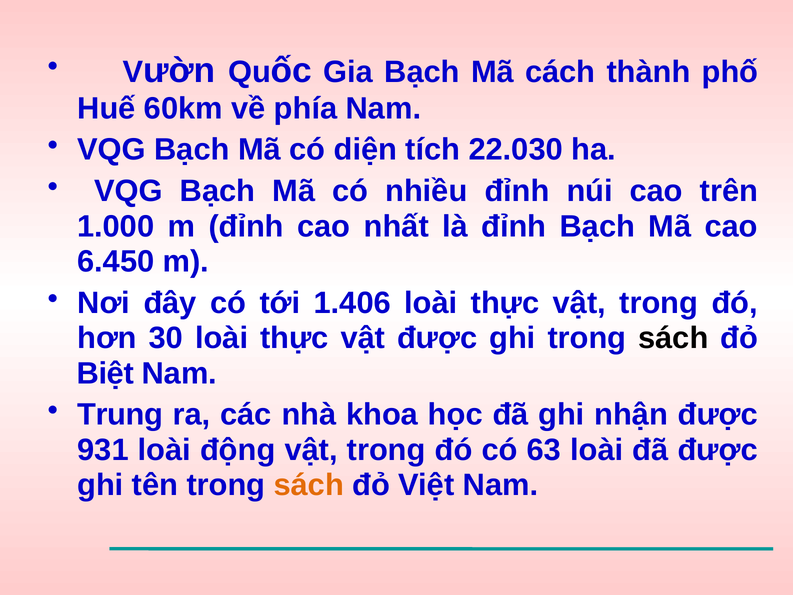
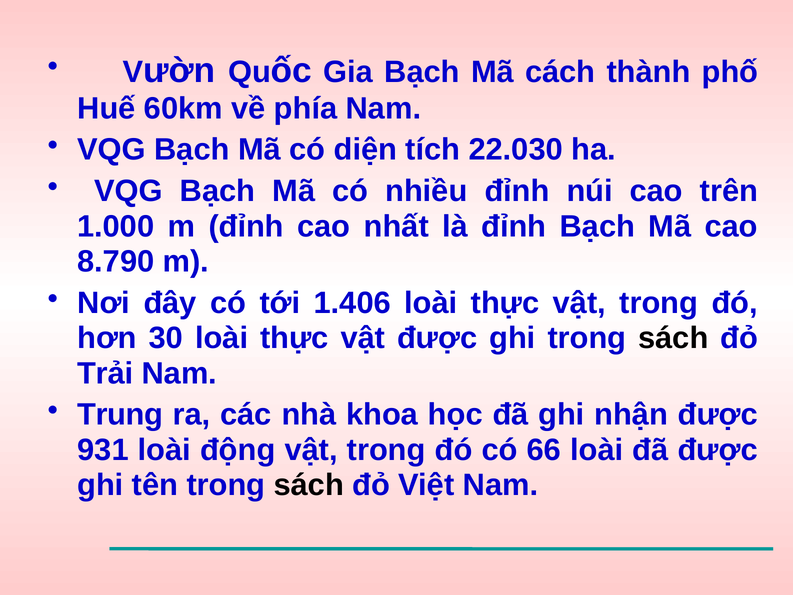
6.450: 6.450 -> 8.790
Biệt: Biệt -> Trải
63: 63 -> 66
sách at (309, 485) colour: orange -> black
